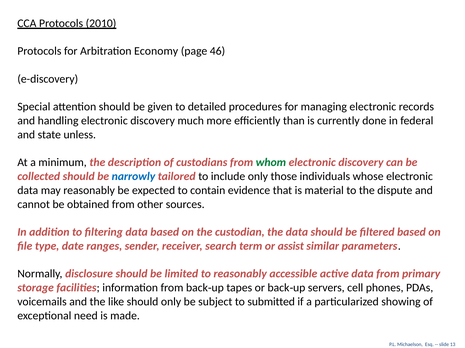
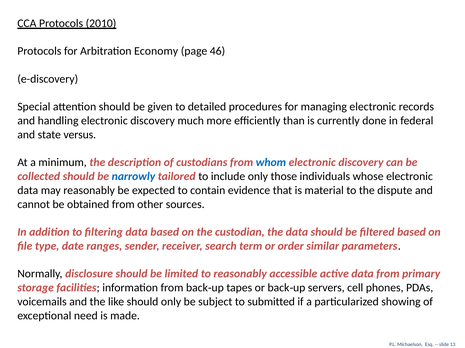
unless: unless -> versus
whom colour: green -> blue
assist: assist -> order
